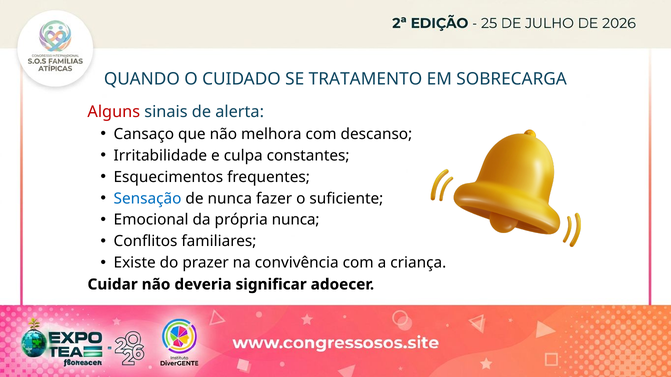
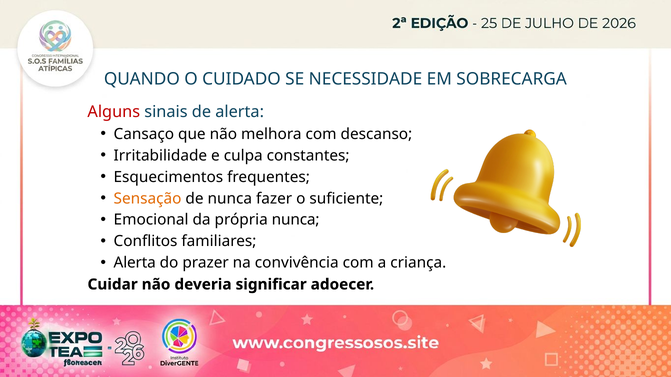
TRATAMENTO: TRATAMENTO -> NECESSIDADE
Sensação colour: blue -> orange
Existe at (135, 263): Existe -> Alerta
